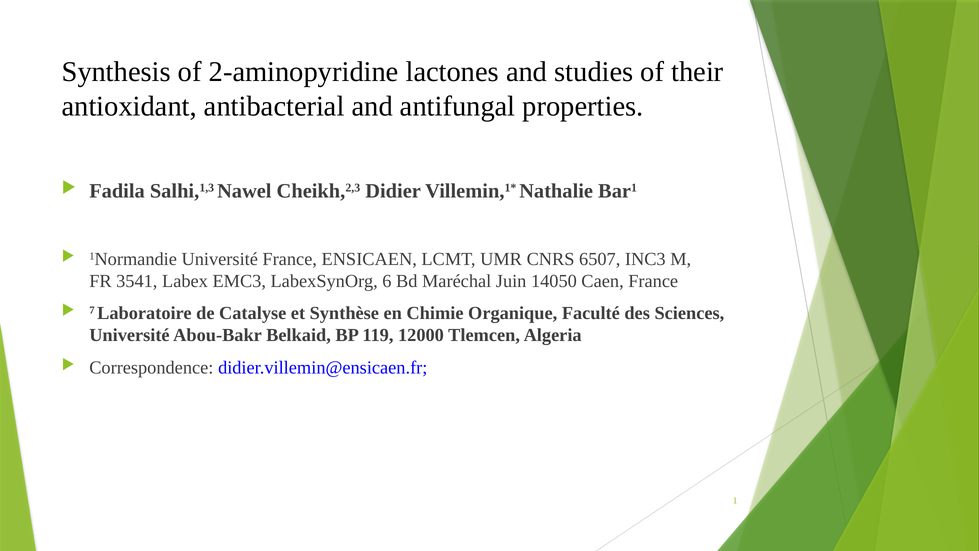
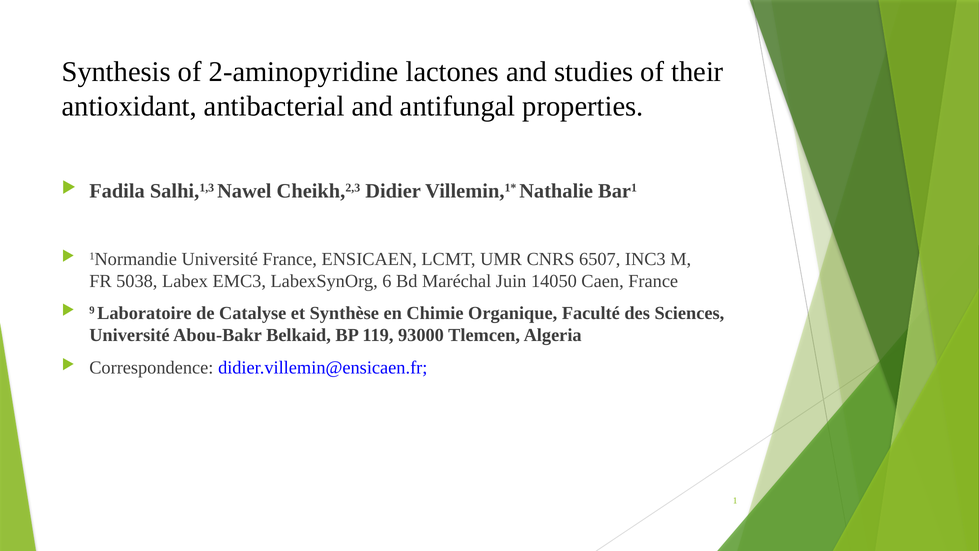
3541: 3541 -> 5038
7: 7 -> 9
12000: 12000 -> 93000
